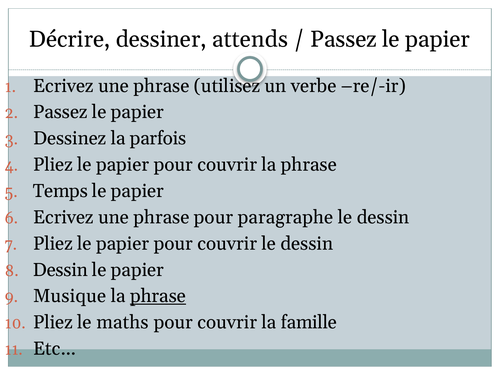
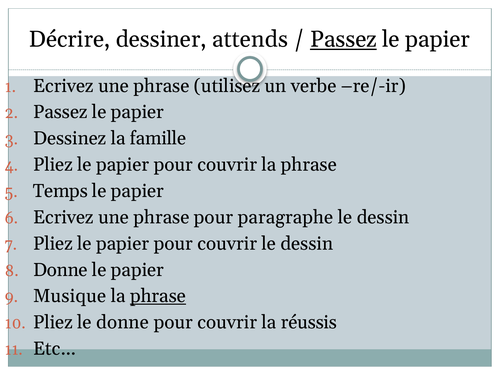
Passez at (343, 39) underline: none -> present
parfois: parfois -> famille
Dessin at (60, 270): Dessin -> Donne
le maths: maths -> donne
famille: famille -> réussis
